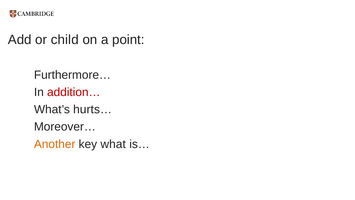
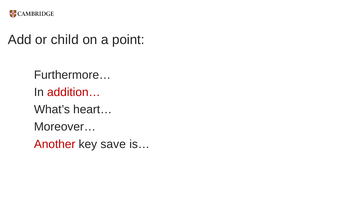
hurts…: hurts… -> heart…
Another colour: orange -> red
what: what -> save
